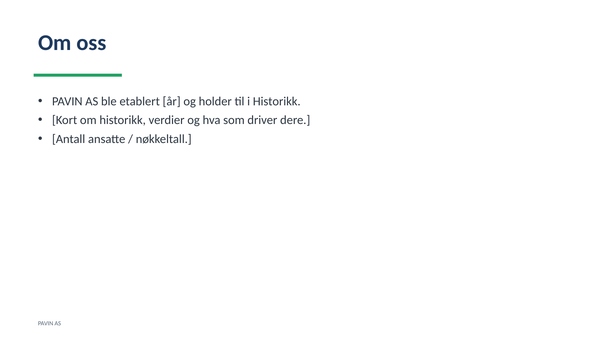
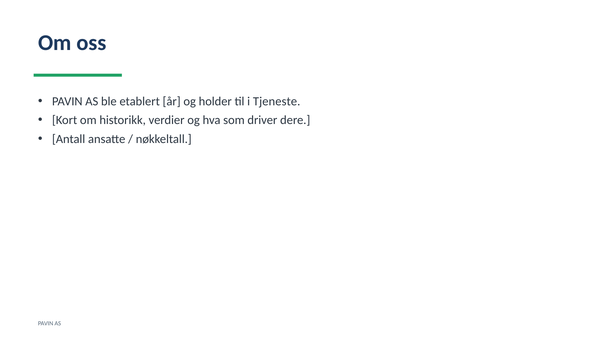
i Historikk: Historikk -> Tjeneste
